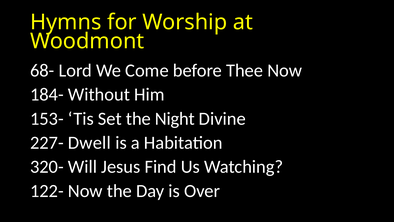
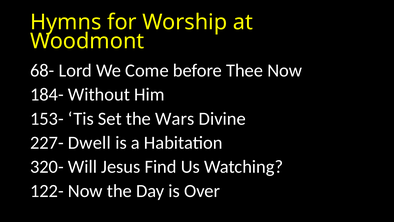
Night: Night -> Wars
